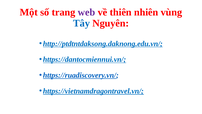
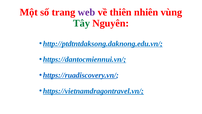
Tây colour: blue -> green
